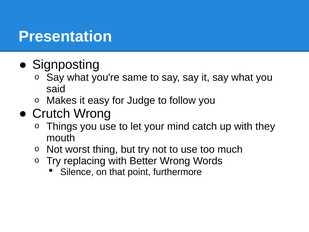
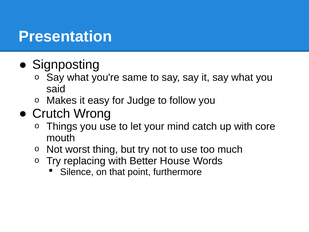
they: they -> core
Better Wrong: Wrong -> House
